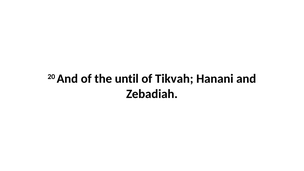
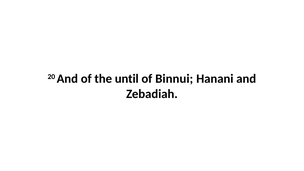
Tikvah: Tikvah -> Binnui
